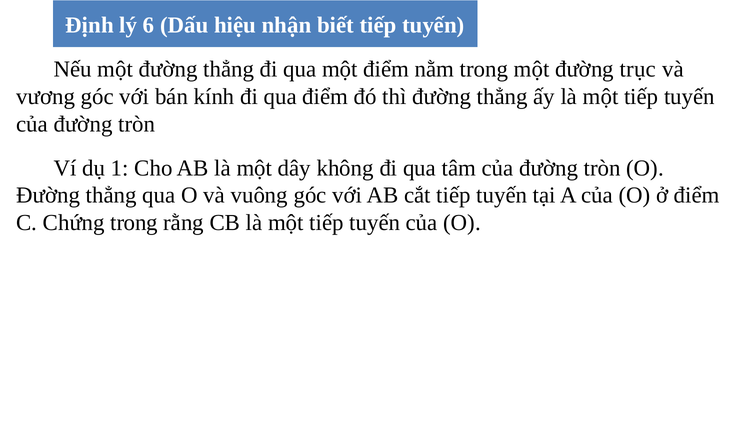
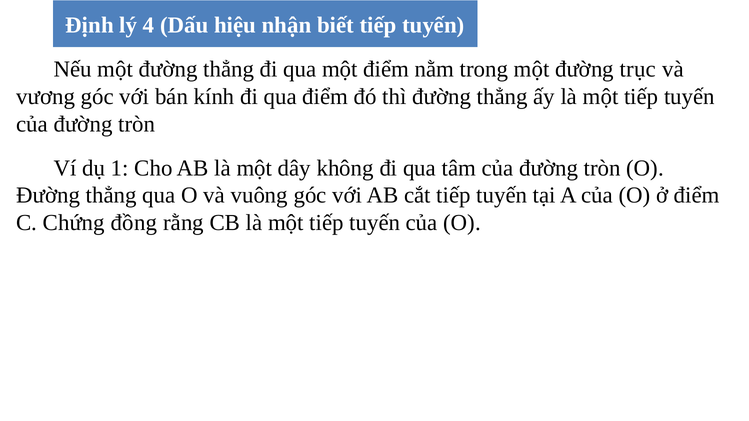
6: 6 -> 4
Chứng trong: trong -> đồng
